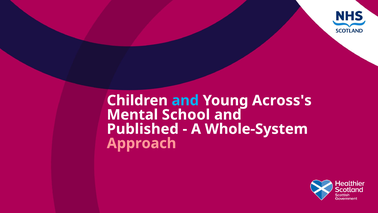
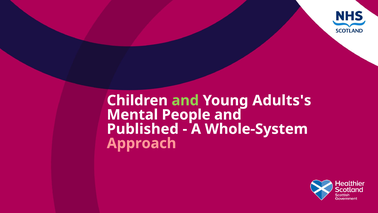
and at (185, 100) colour: light blue -> light green
Across's: Across's -> Adults's
School: School -> People
